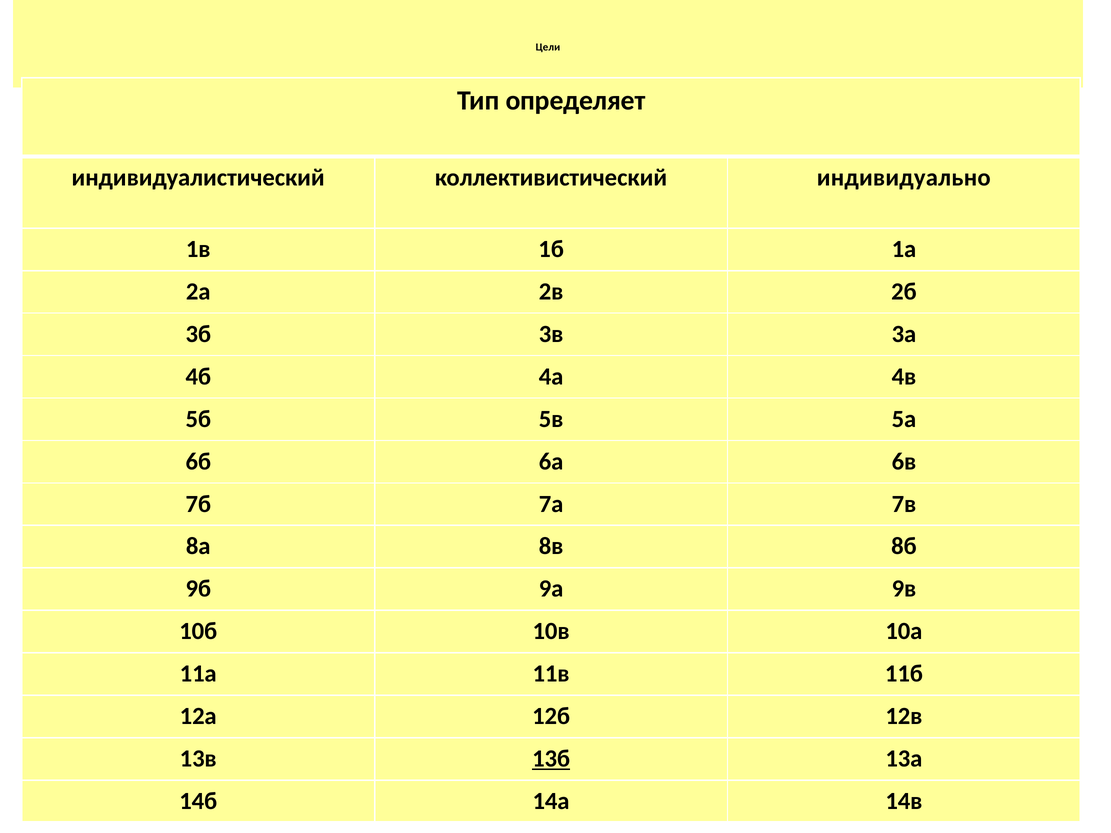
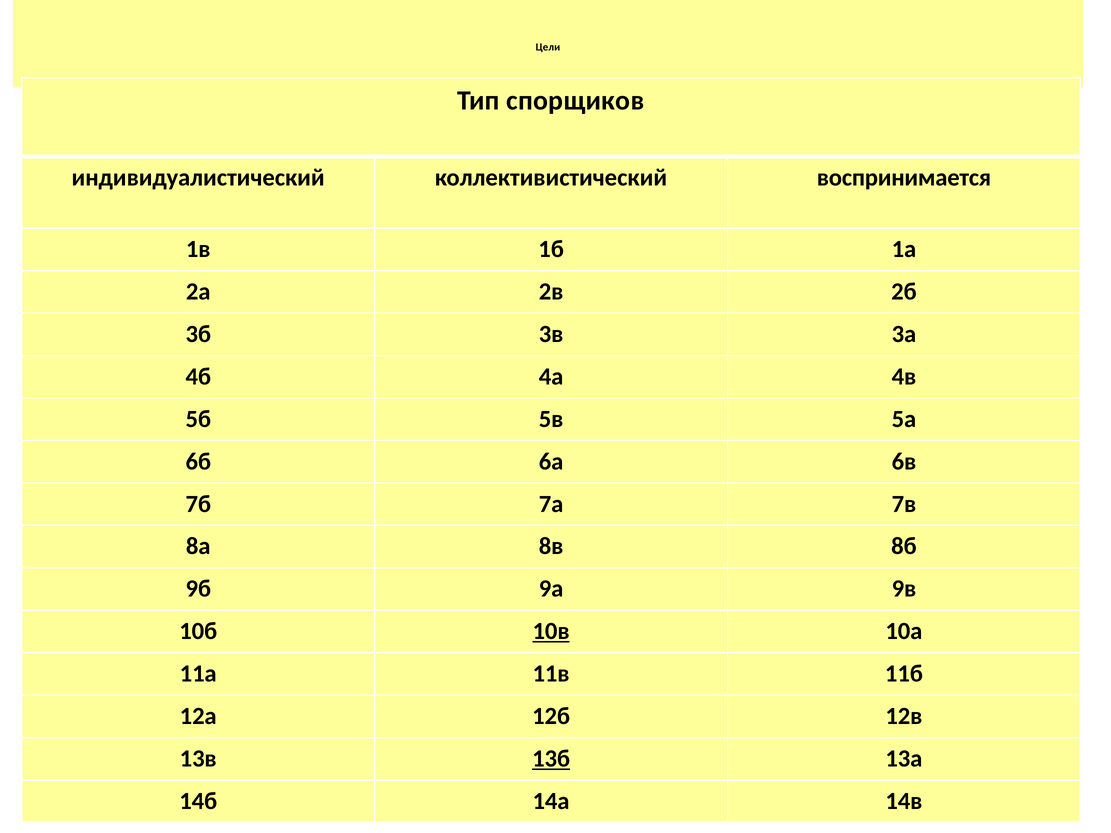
определяет: определяет -> спорщиков
индивидуально: индивидуально -> воспринимается
10в underline: none -> present
